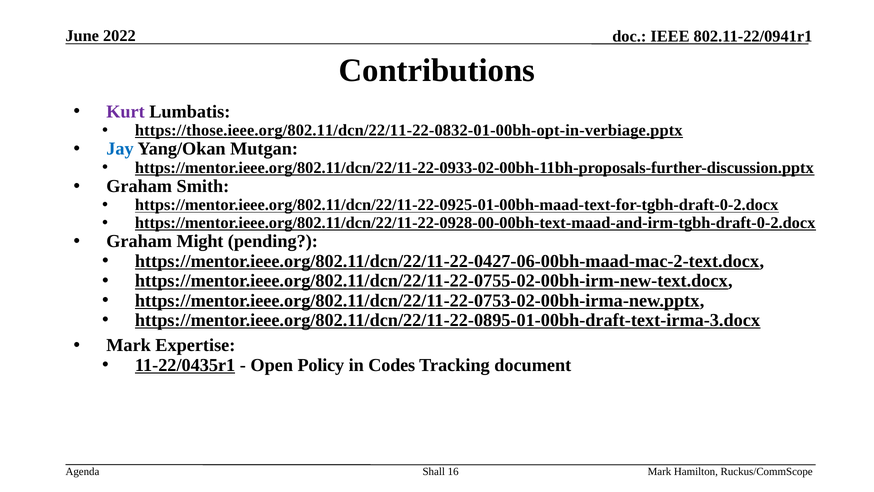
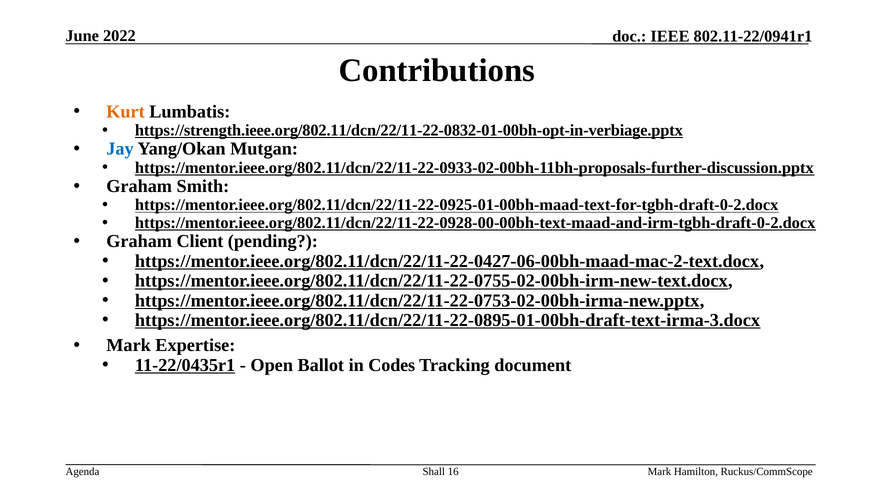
Kurt colour: purple -> orange
https://those.ieee.org/802.11/dcn/22/11-22-0832-01-00bh-opt-in-verbiage.pptx: https://those.ieee.org/802.11/dcn/22/11-22-0832-01-00bh-opt-in-verbiage.pptx -> https://strength.ieee.org/802.11/dcn/22/11-22-0832-01-00bh-opt-in-verbiage.pptx
Might: Might -> Client
Policy: Policy -> Ballot
